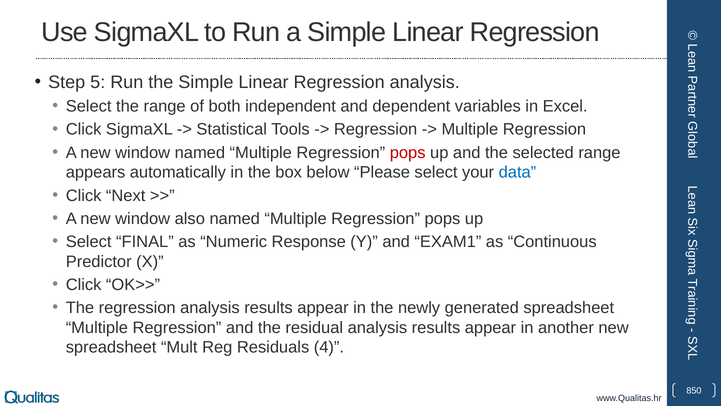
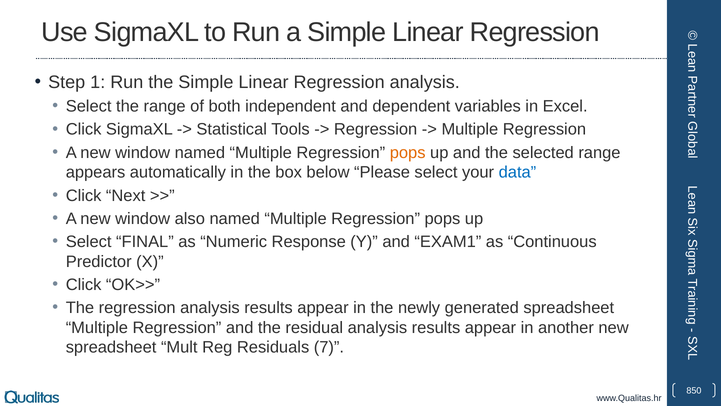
5: 5 -> 1
pops at (408, 152) colour: red -> orange
4: 4 -> 7
